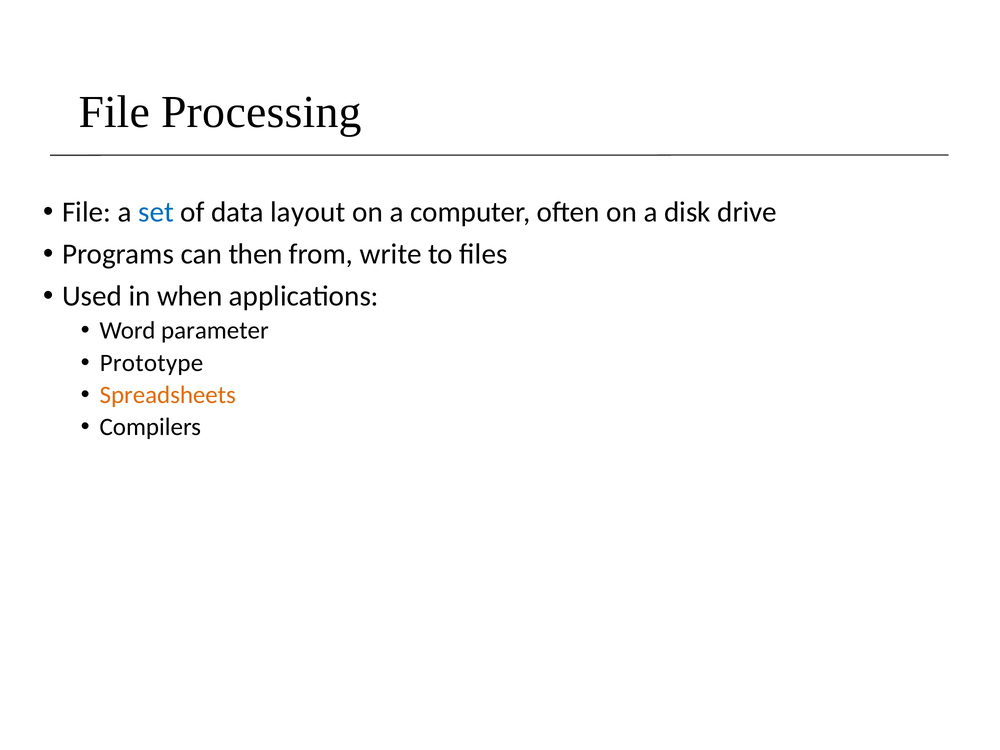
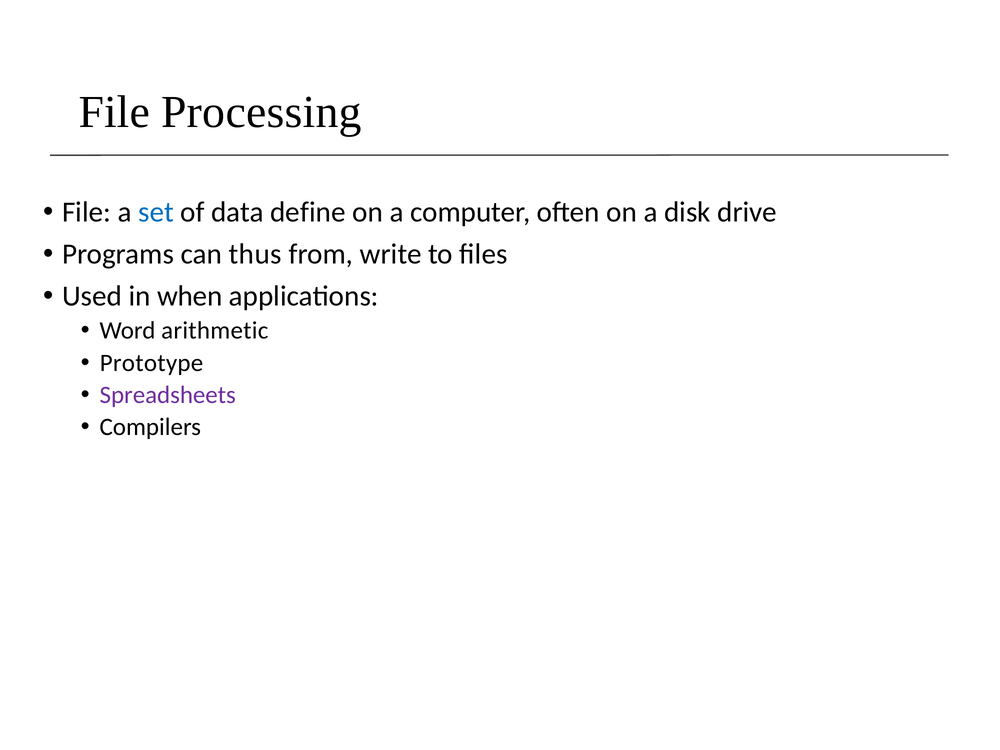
layout: layout -> define
then: then -> thus
parameter: parameter -> arithmetic
Spreadsheets colour: orange -> purple
